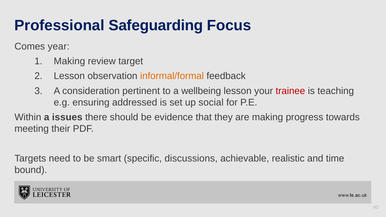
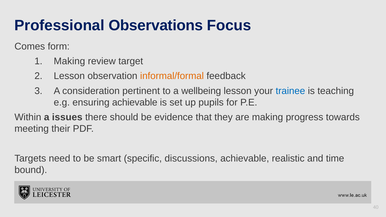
Safeguarding: Safeguarding -> Observations
year: year -> form
trainee colour: red -> blue
ensuring addressed: addressed -> achievable
social: social -> pupils
